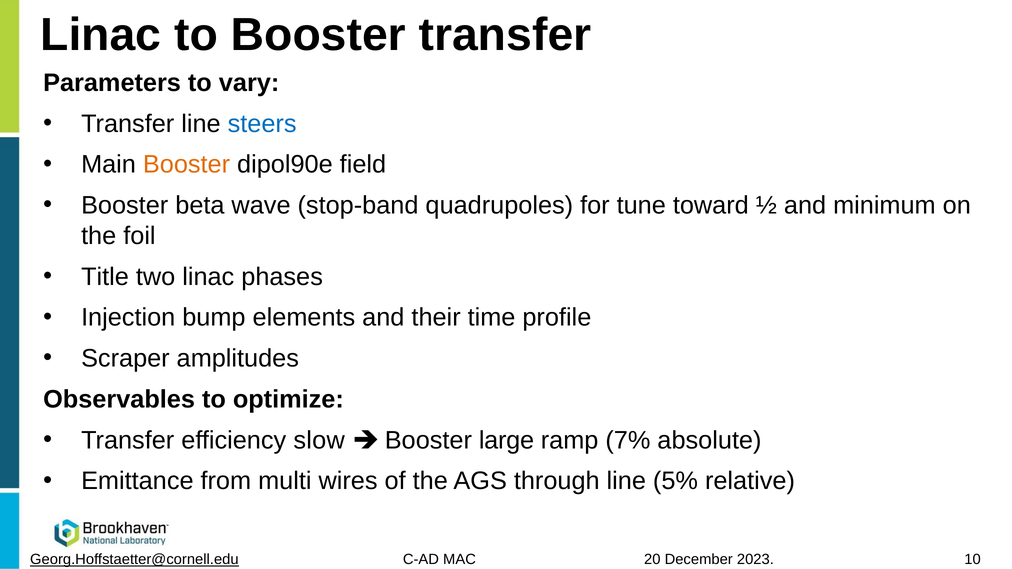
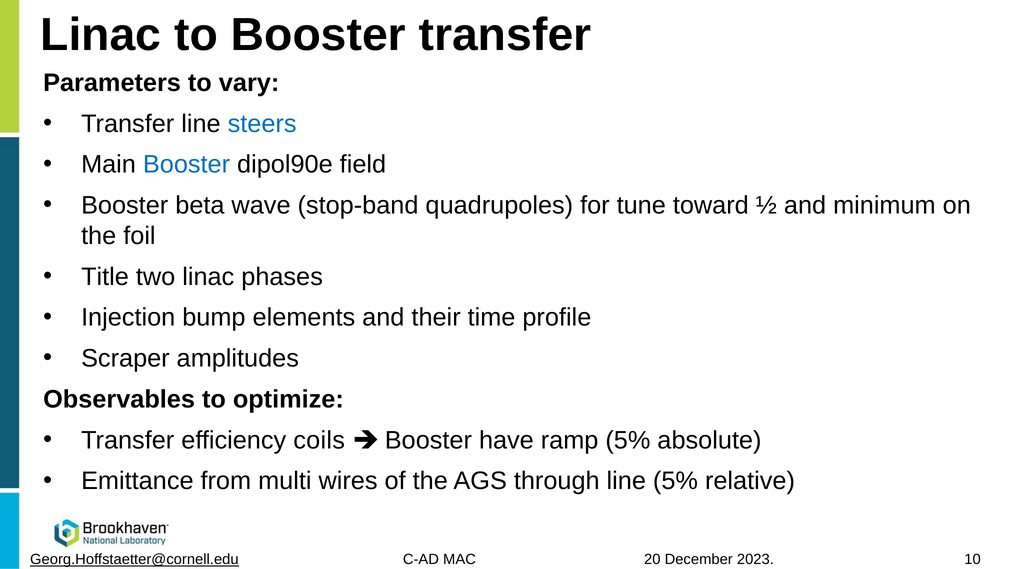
Booster at (187, 165) colour: orange -> blue
slow: slow -> coils
large: large -> have
ramp 7%: 7% -> 5%
